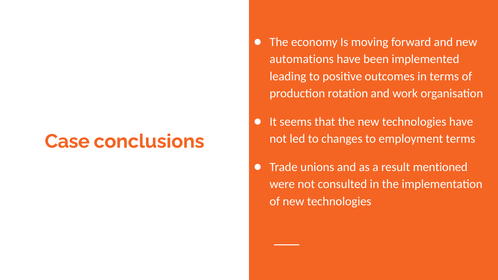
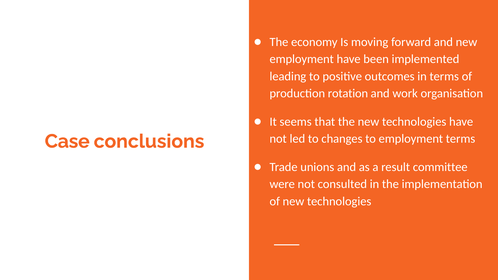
automations at (302, 59): automations -> employment
mentioned: mentioned -> committee
